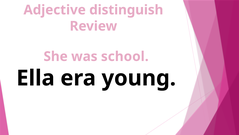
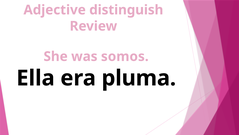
school: school -> somos
young: young -> pluma
